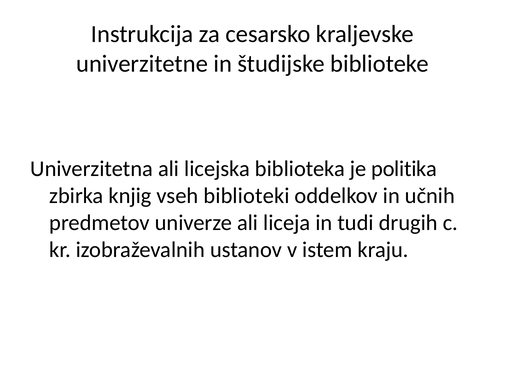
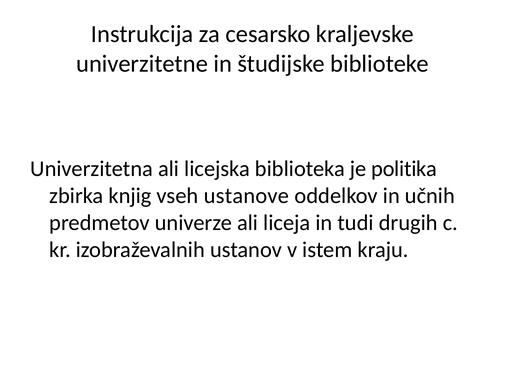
biblioteki: biblioteki -> ustanove
